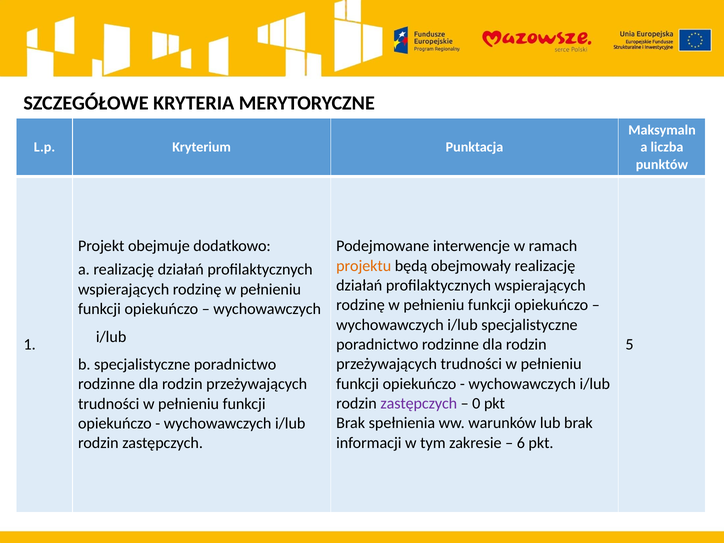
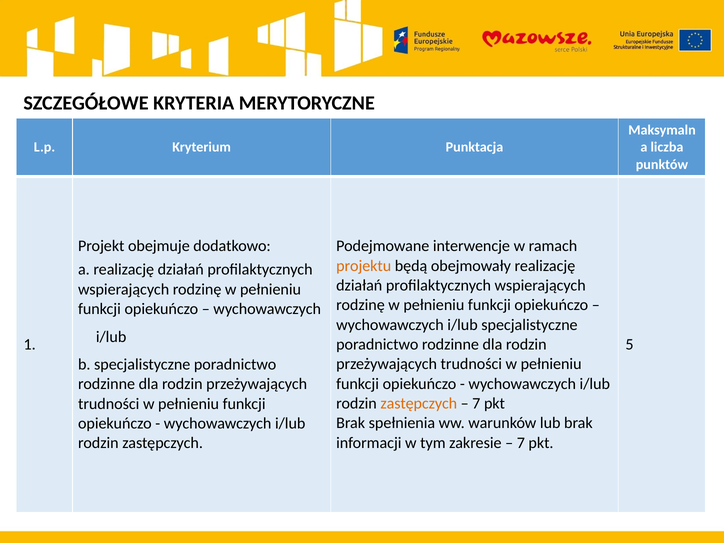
zastępczych at (419, 404) colour: purple -> orange
0 at (476, 404): 0 -> 7
6 at (521, 443): 6 -> 7
